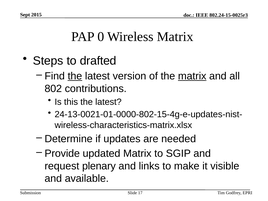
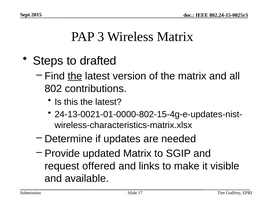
0: 0 -> 3
matrix at (192, 76) underline: present -> none
plenary: plenary -> offered
